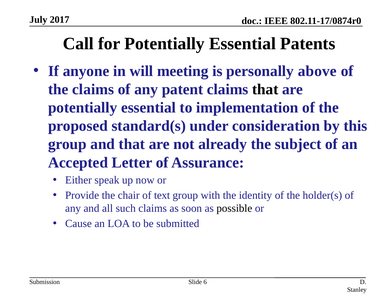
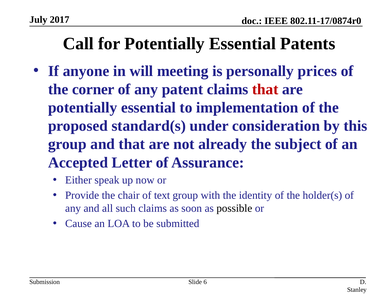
above: above -> prices
the claims: claims -> corner
that at (265, 89) colour: black -> red
